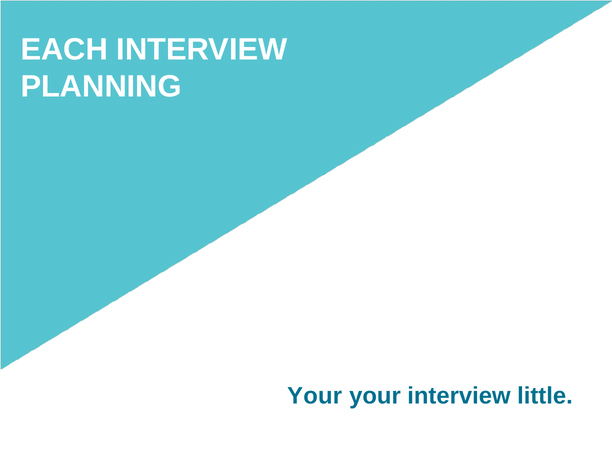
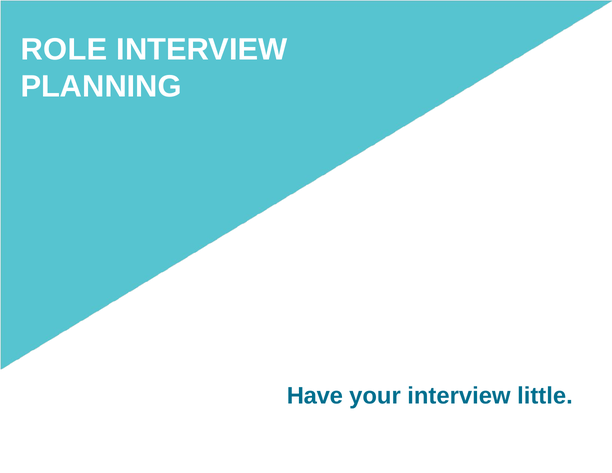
EACH: EACH -> ROLE
Your at (315, 396): Your -> Have
